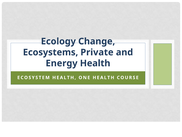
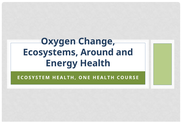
Ecology: Ecology -> Oxygen
Private: Private -> Around
